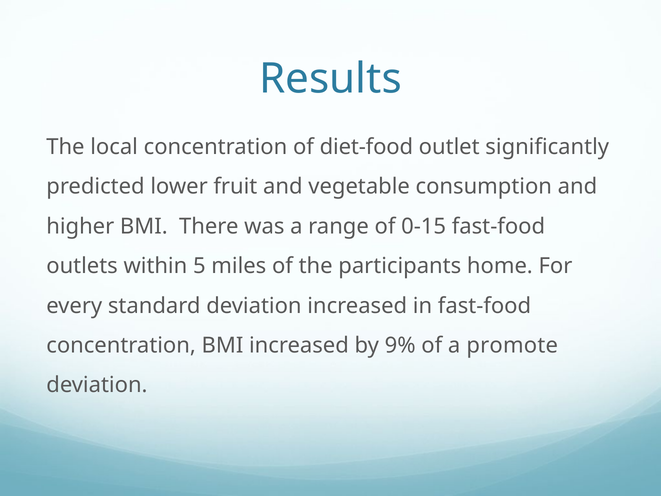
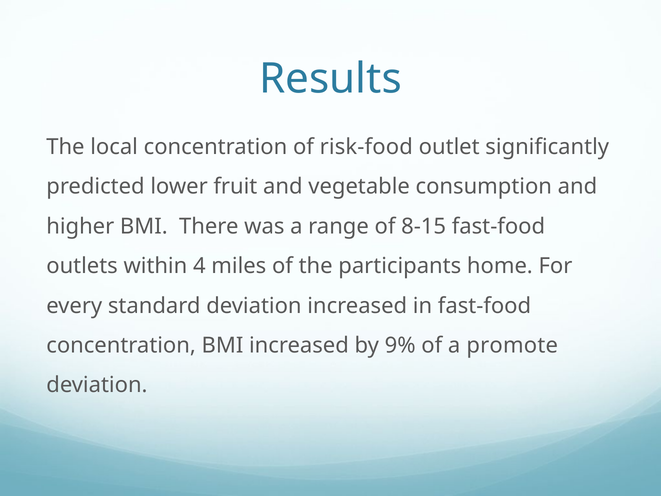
diet-food: diet-food -> risk-food
0-15: 0-15 -> 8-15
5: 5 -> 4
